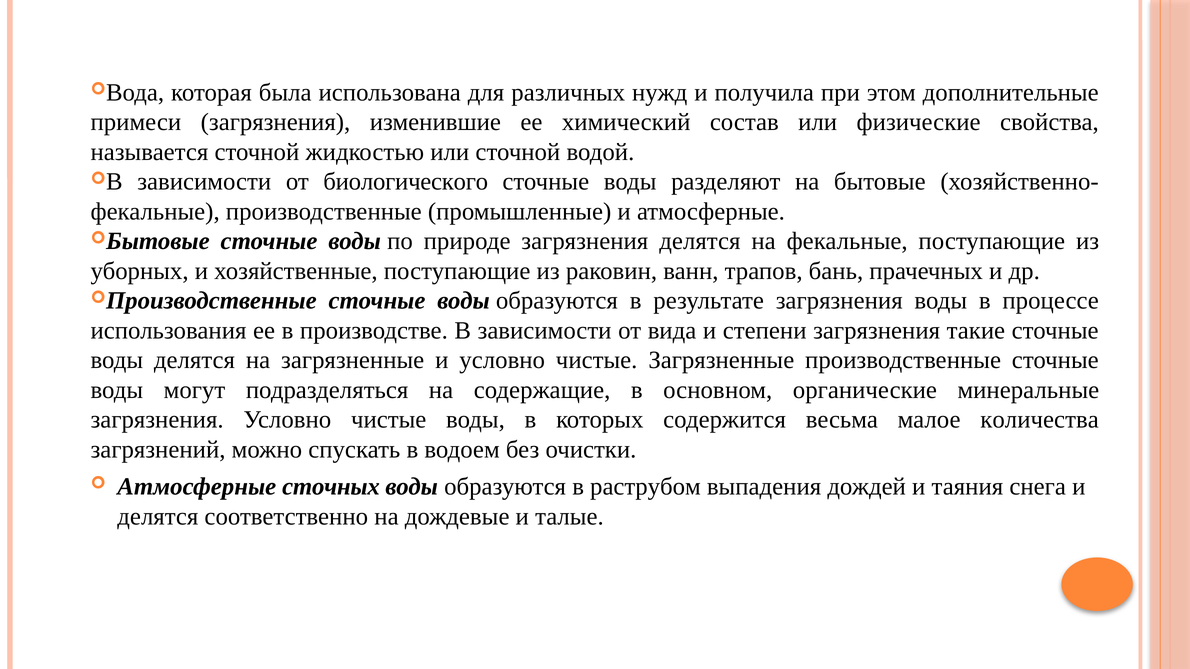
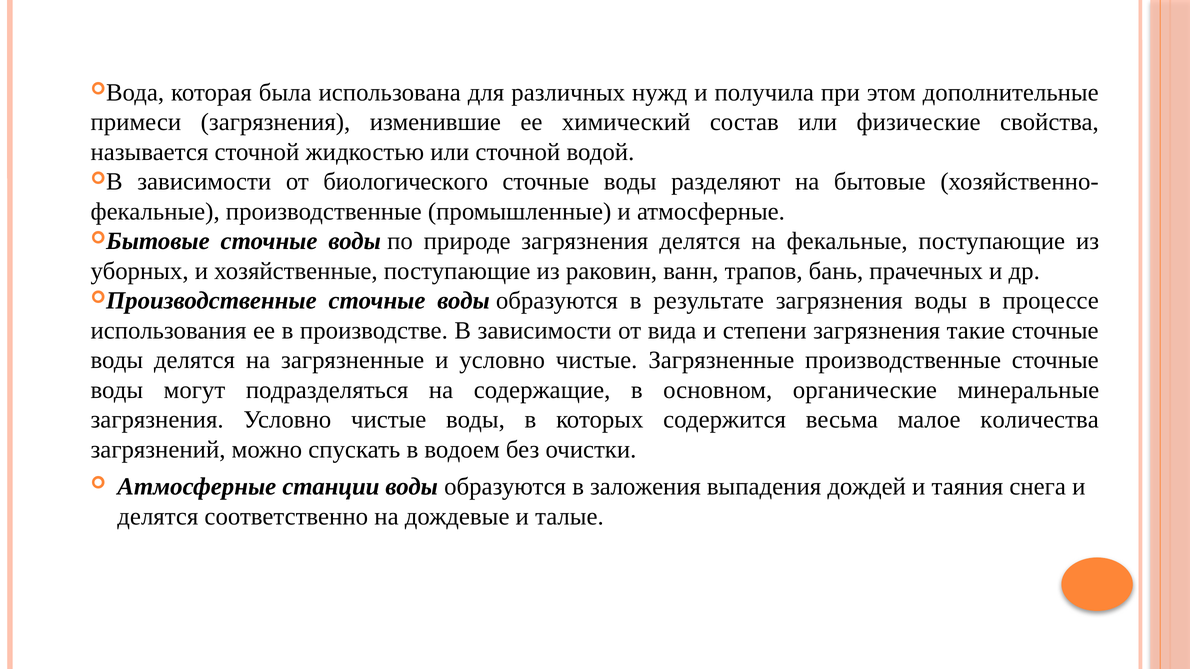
сточных: сточных -> станции
раструбом: раструбом -> заложения
